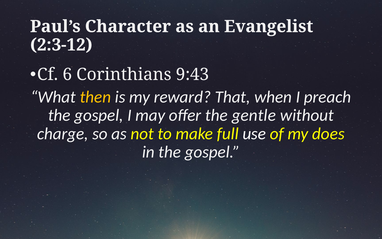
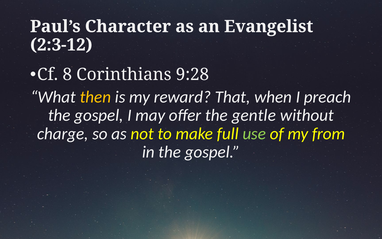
6: 6 -> 8
9:43: 9:43 -> 9:28
use colour: white -> light green
does: does -> from
